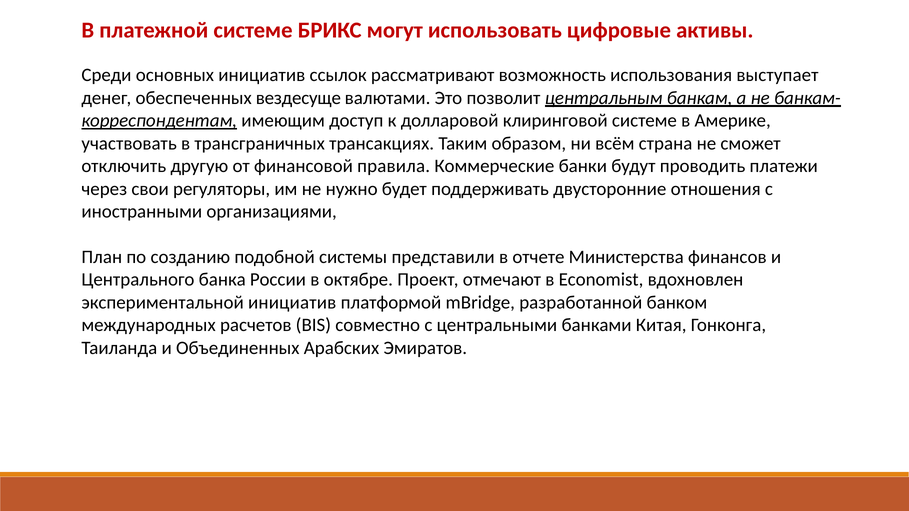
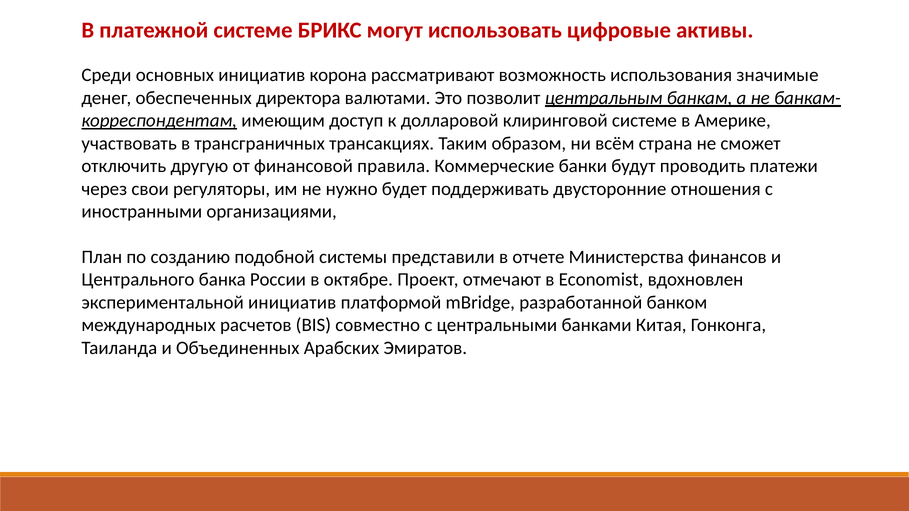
ссылок: ссылок -> корона
выступает: выступает -> значимые
вездесуще: вездесуще -> директора
